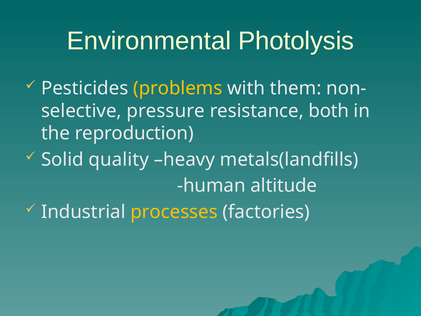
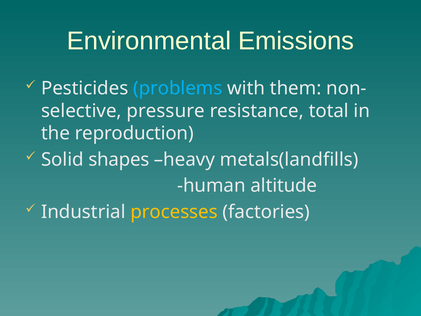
Photolysis: Photolysis -> Emissions
problems colour: yellow -> light blue
both: both -> total
quality: quality -> shapes
